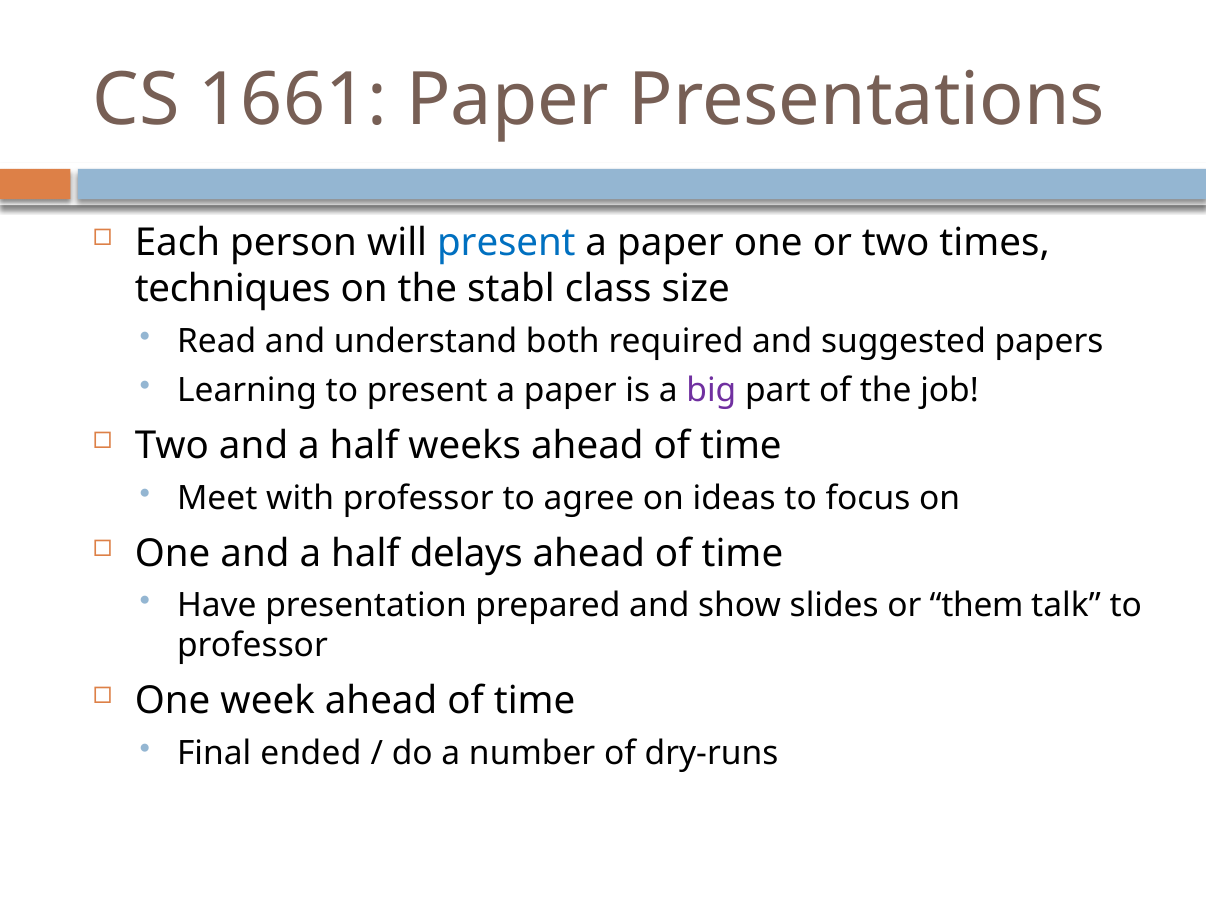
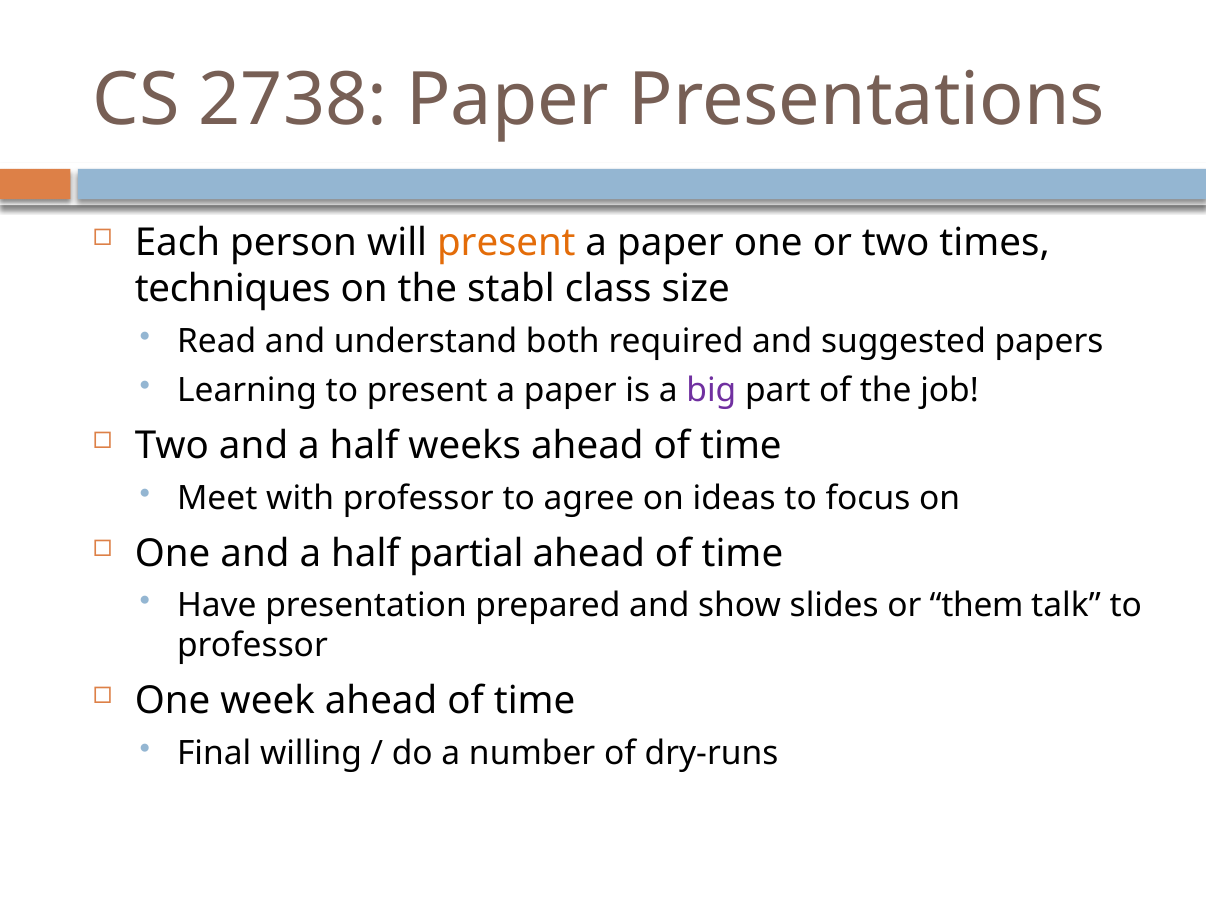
1661: 1661 -> 2738
present at (506, 243) colour: blue -> orange
delays: delays -> partial
ended: ended -> willing
